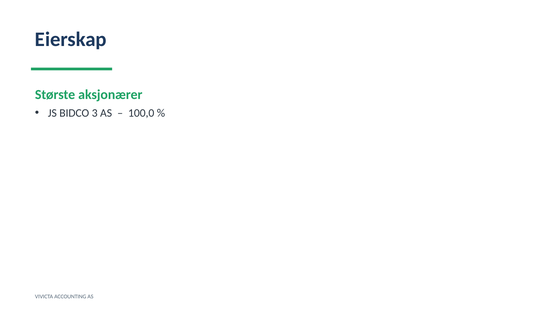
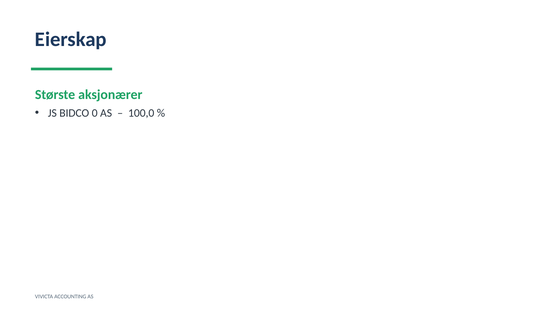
3: 3 -> 0
